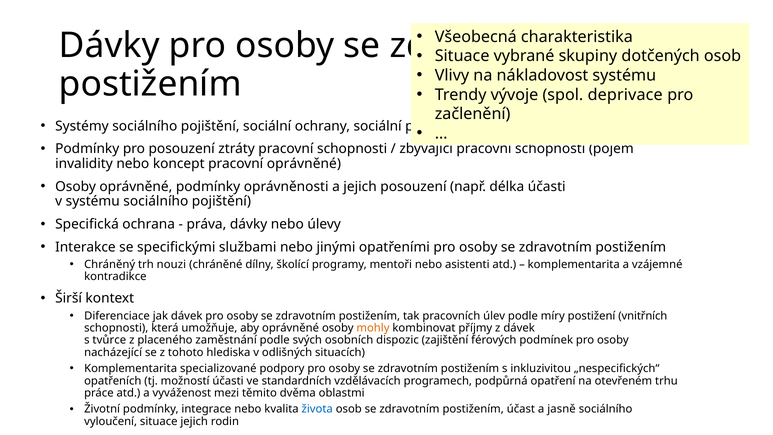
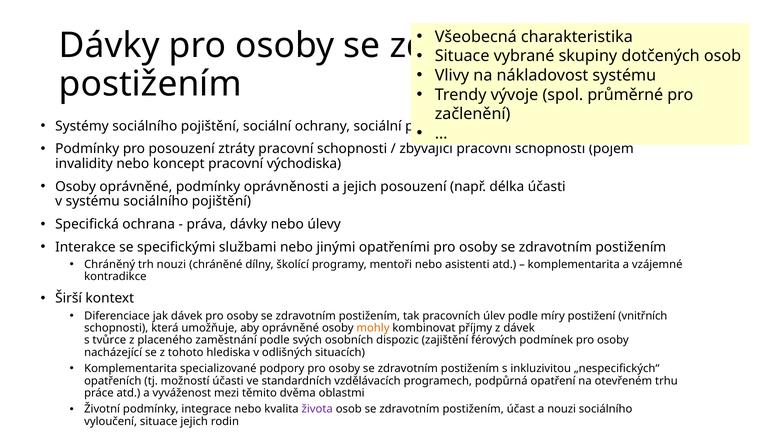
deprivace: deprivace -> průměrné
pracovní oprávněné: oprávněné -> východiska
života colour: blue -> purple
a jasně: jasně -> nouzi
